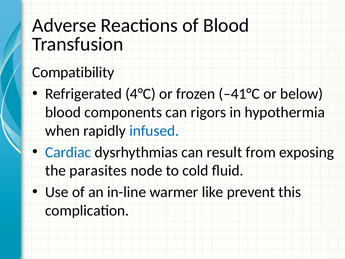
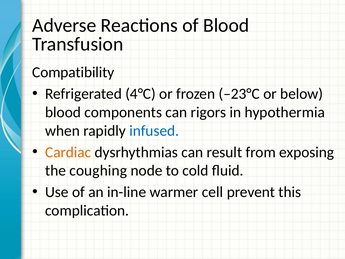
–41°C: –41°C -> –23°C
Cardiac colour: blue -> orange
parasites: parasites -> coughing
like: like -> cell
